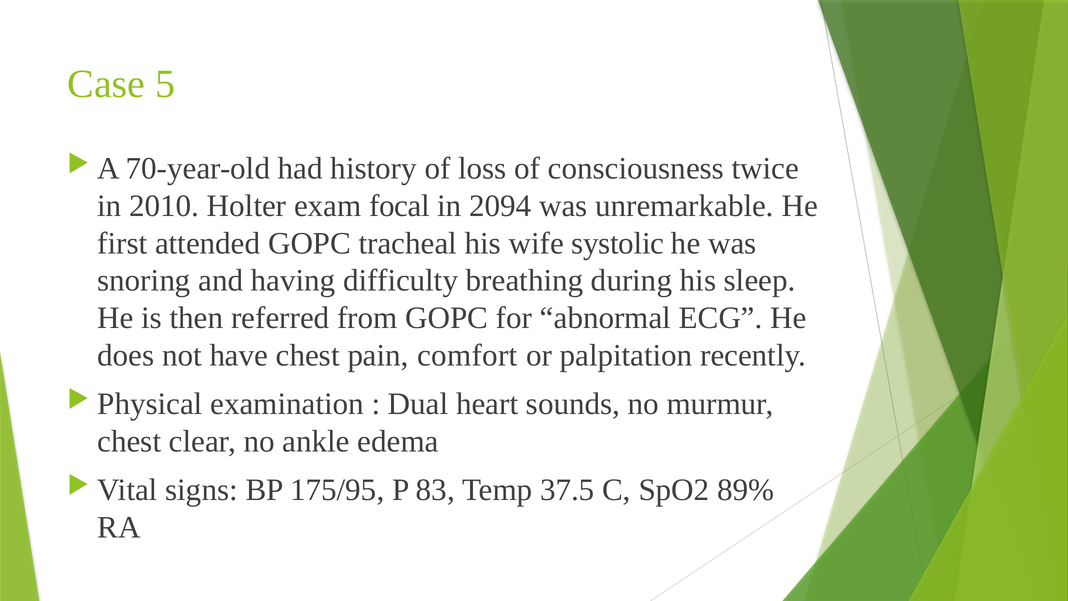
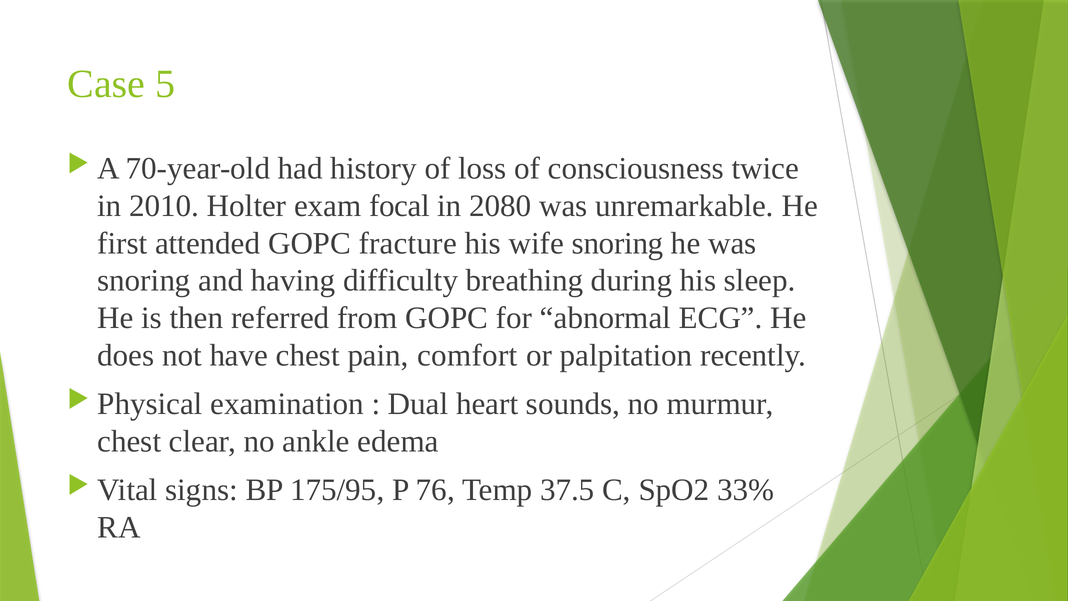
2094: 2094 -> 2080
tracheal: tracheal -> fracture
wife systolic: systolic -> snoring
83: 83 -> 76
89%: 89% -> 33%
